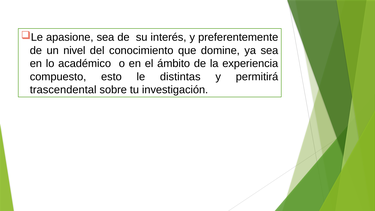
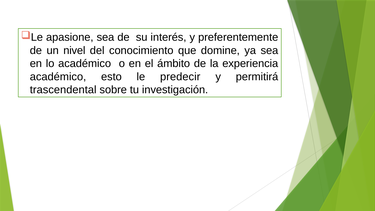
compuesto at (58, 77): compuesto -> académico
distintas: distintas -> predecir
